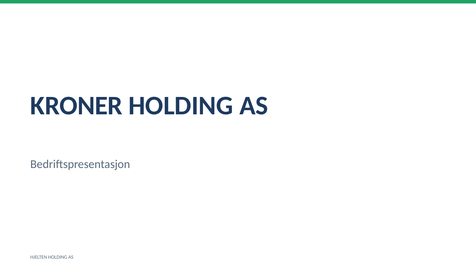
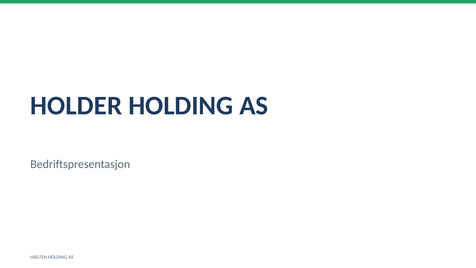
KRONER: KRONER -> HOLDER
